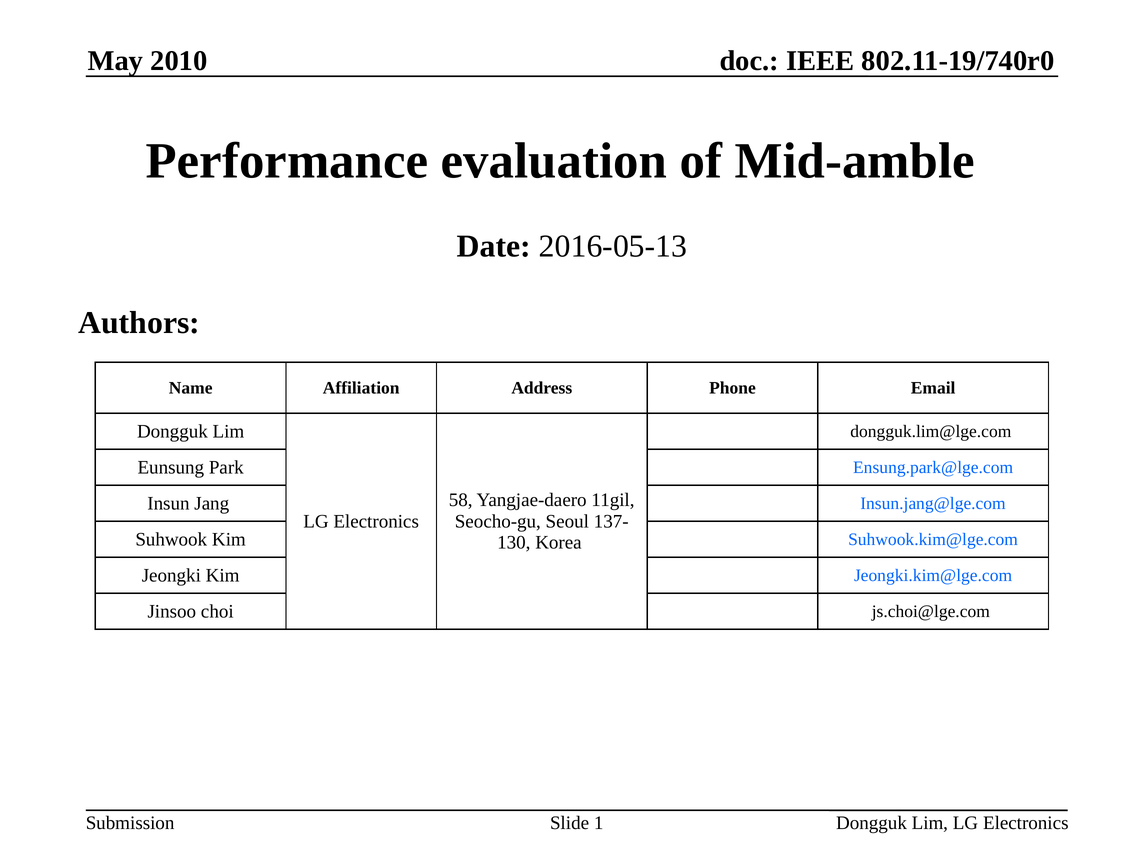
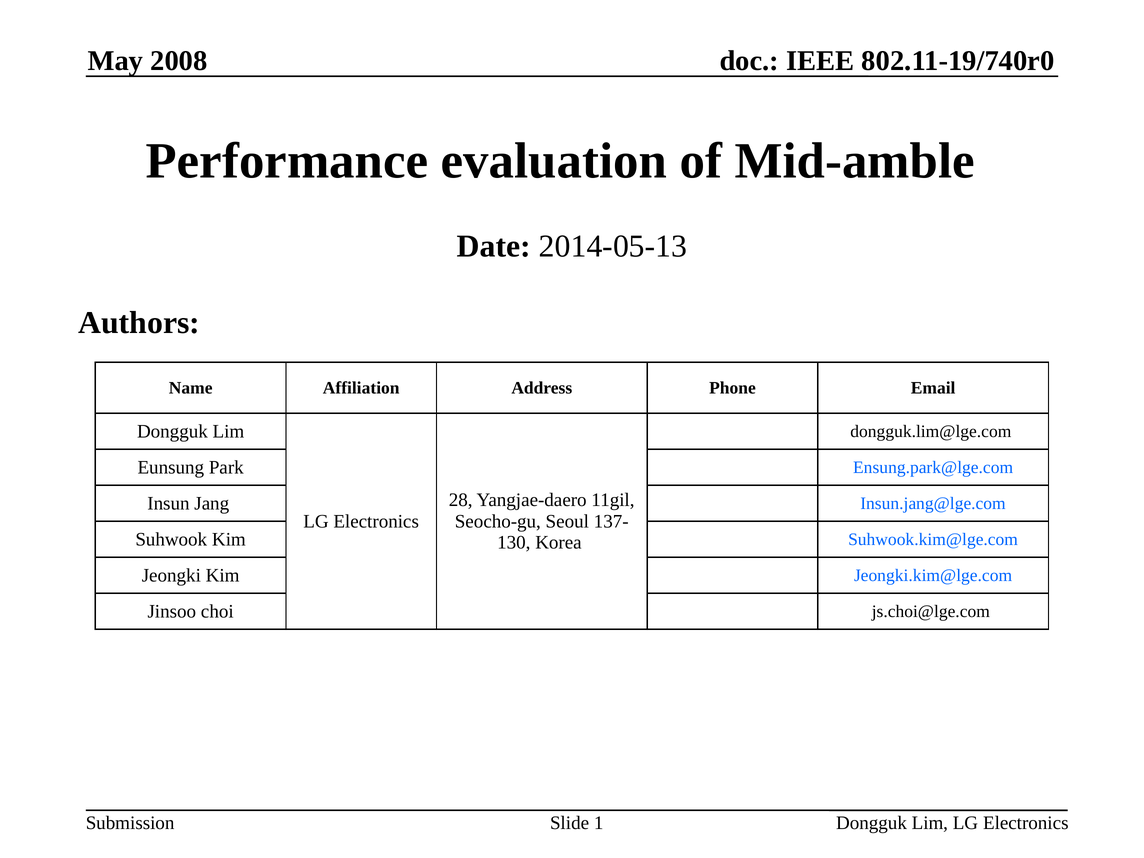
2010: 2010 -> 2008
2016-05-13: 2016-05-13 -> 2014-05-13
58: 58 -> 28
